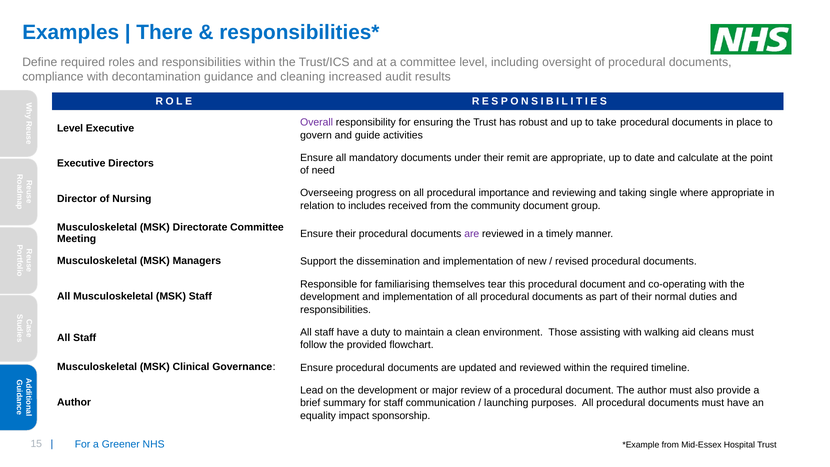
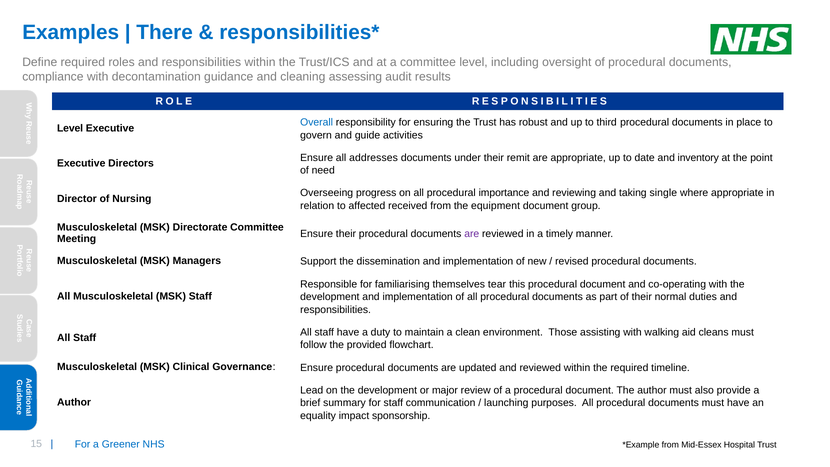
increased: increased -> assessing
Overall colour: purple -> blue
take: take -> third
mandatory: mandatory -> addresses
calculate: calculate -> inventory
includes: includes -> affected
community: community -> equipment
